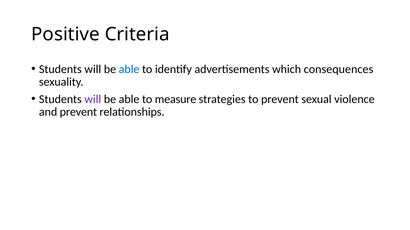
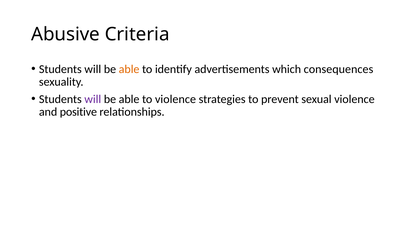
Positive: Positive -> Abusive
able at (129, 69) colour: blue -> orange
to measure: measure -> violence
and prevent: prevent -> positive
